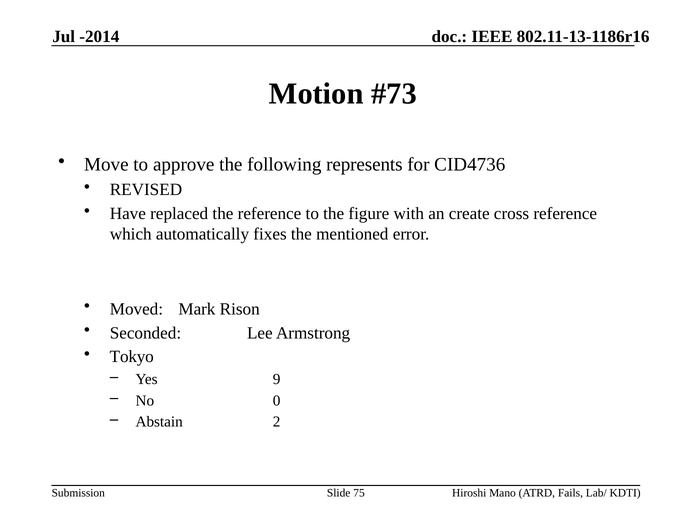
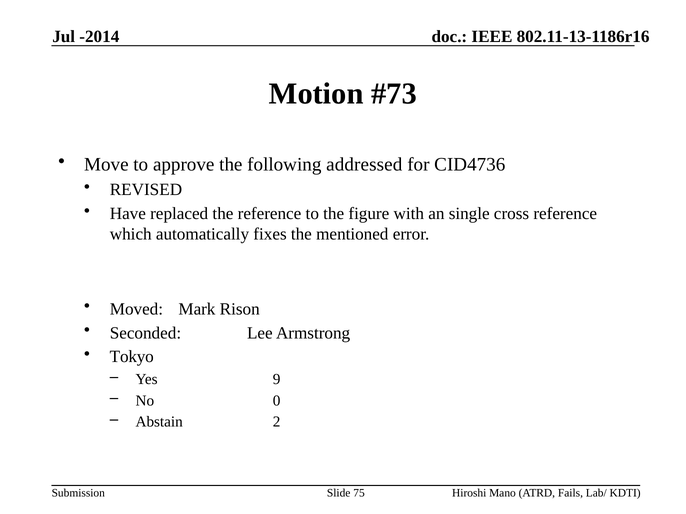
represents: represents -> addressed
create: create -> single
